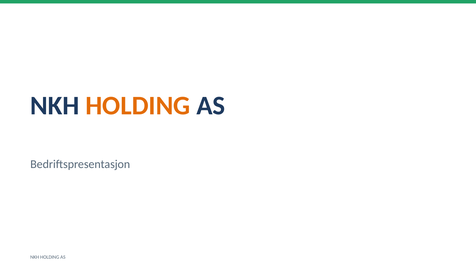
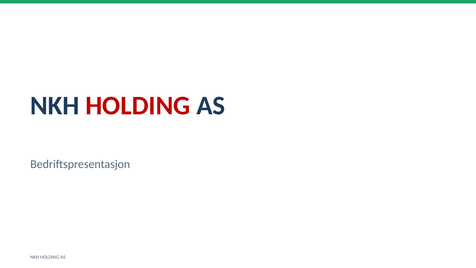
HOLDING at (138, 106) colour: orange -> red
